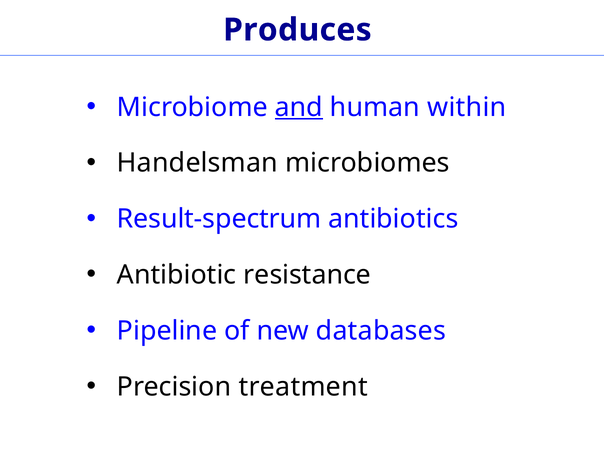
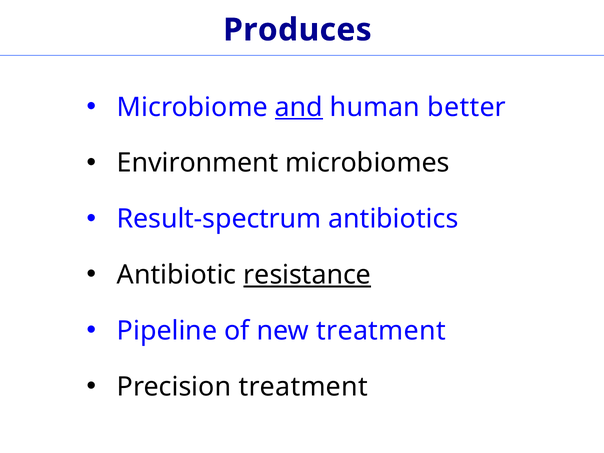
within: within -> better
Handelsman: Handelsman -> Environment
resistance underline: none -> present
new databases: databases -> treatment
